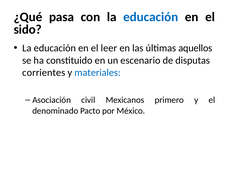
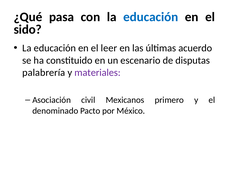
aquellos: aquellos -> acuerdo
corrientes: corrientes -> palabrería
materiales colour: blue -> purple
